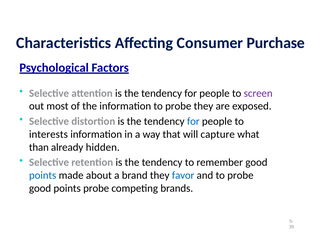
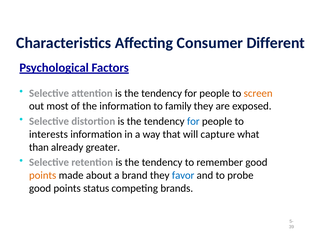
Purchase: Purchase -> Different
screen colour: purple -> orange
information to probe: probe -> family
hidden: hidden -> greater
points at (43, 175) colour: blue -> orange
points probe: probe -> status
